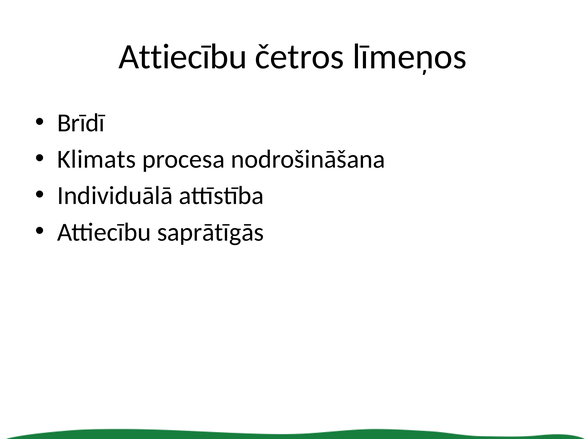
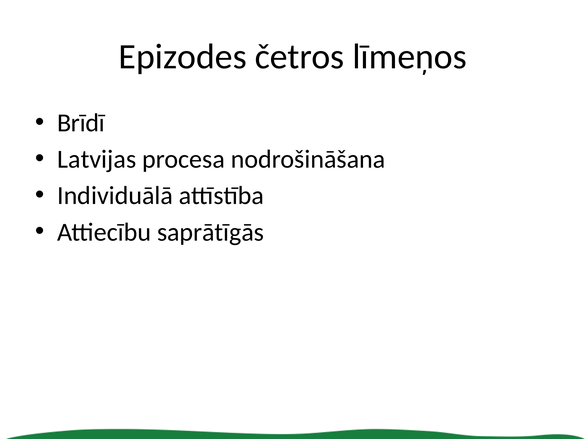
Attiecību at (183, 57): Attiecību -> Epizodes
Klimats: Klimats -> Latvijas
